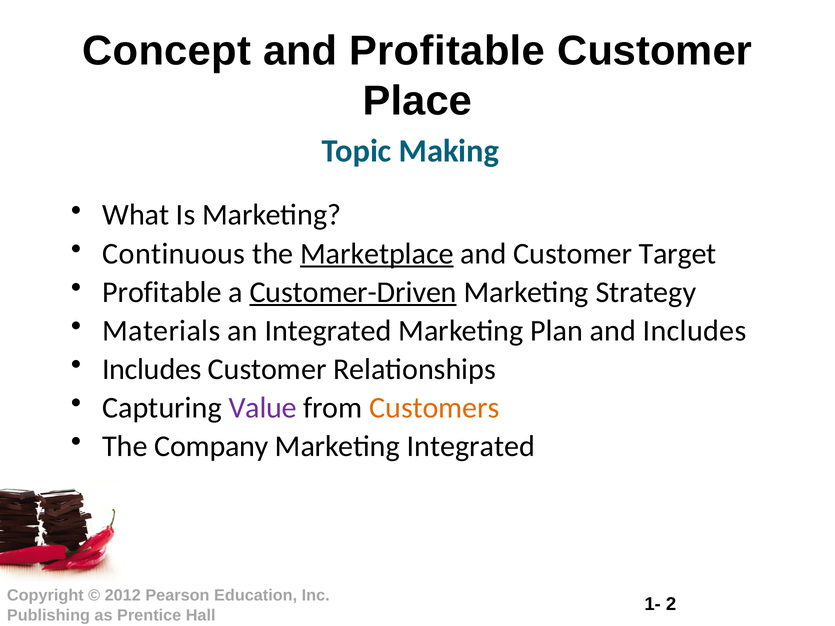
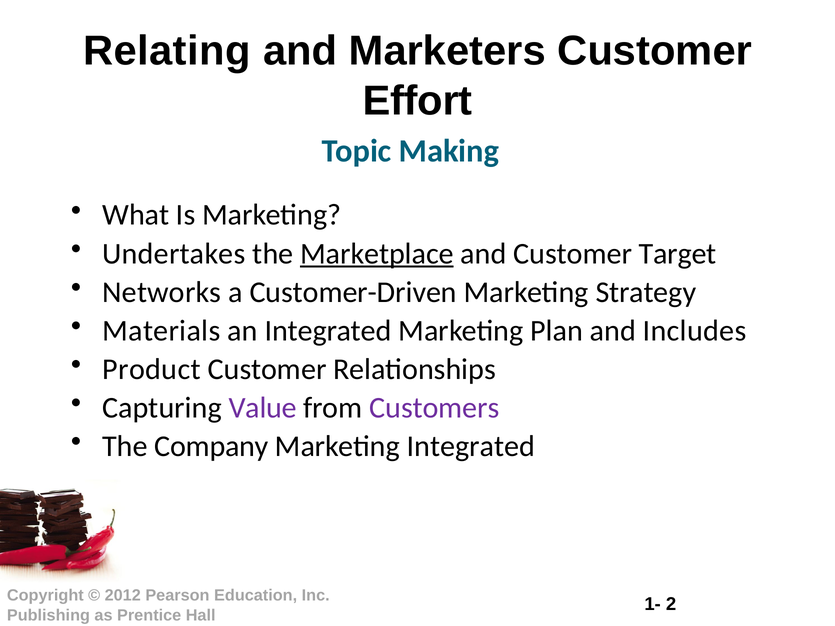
Concept: Concept -> Relating
and Profitable: Profitable -> Marketers
Place: Place -> Effort
Continuous: Continuous -> Undertakes
Profitable at (162, 292): Profitable -> Networks
Customer-Driven underline: present -> none
Includes at (152, 369): Includes -> Product
Customers colour: orange -> purple
